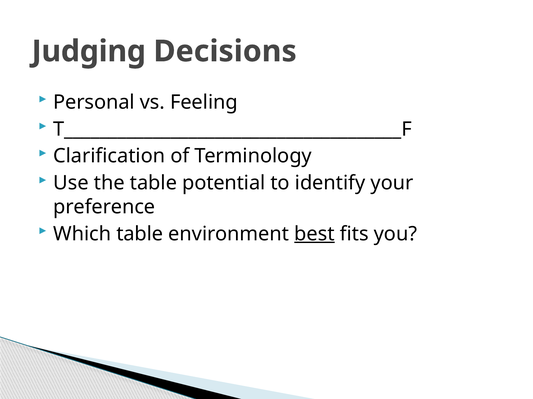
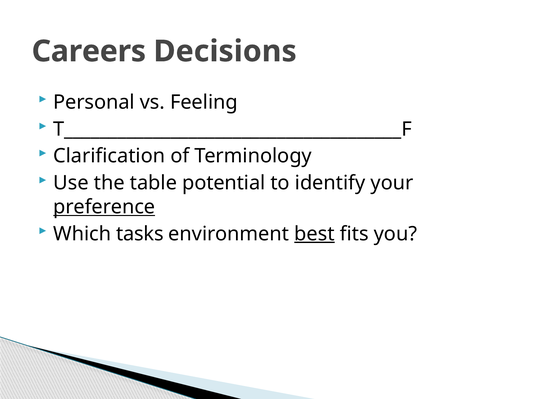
Judging: Judging -> Careers
preference underline: none -> present
Which table: table -> tasks
